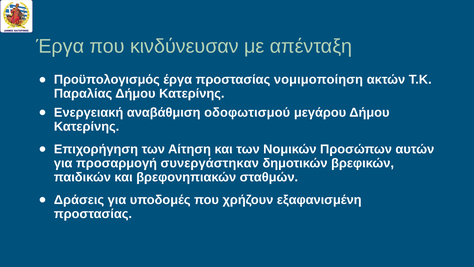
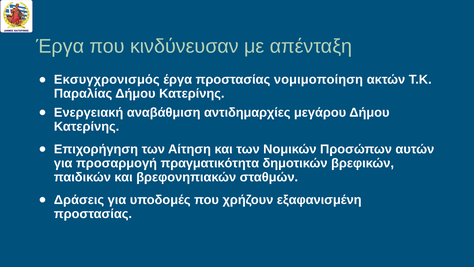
Προϋπολογισμός: Προϋπολογισμός -> Εκσυγχρονισμός
οδοφωτισμού: οδοφωτισμού -> αντιδημαρχίες
συνεργάστηκαν: συνεργάστηκαν -> πραγματικότητα
